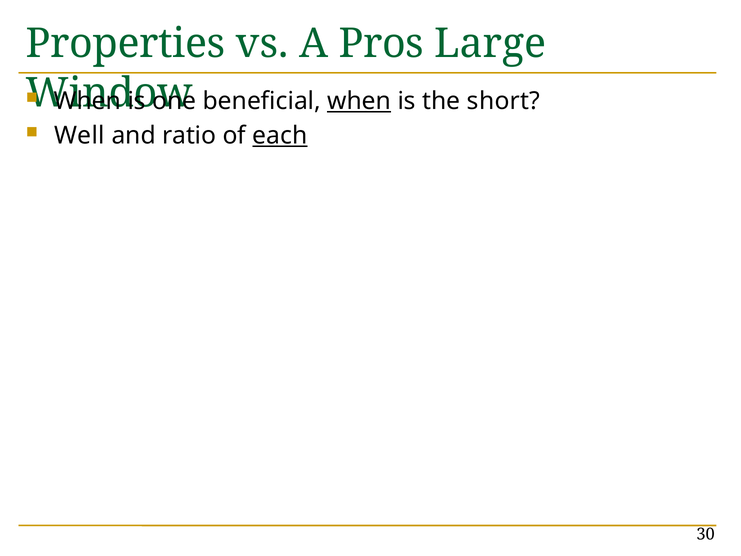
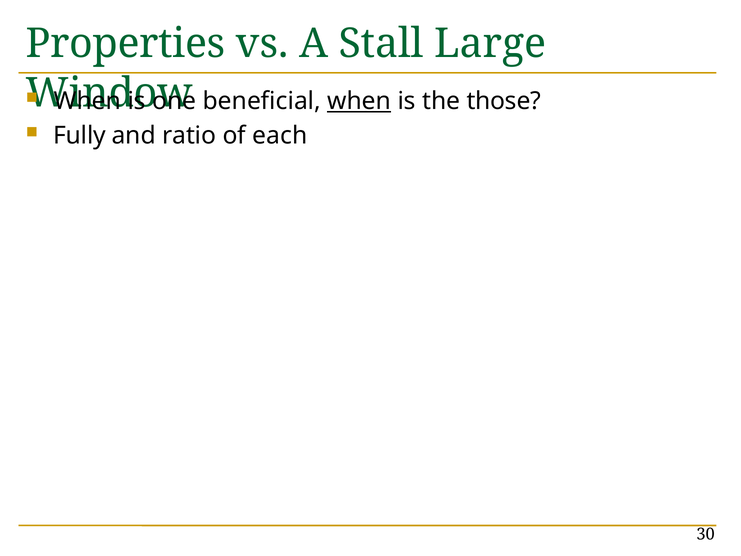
Pros: Pros -> Stall
short: short -> those
Well: Well -> Fully
each underline: present -> none
